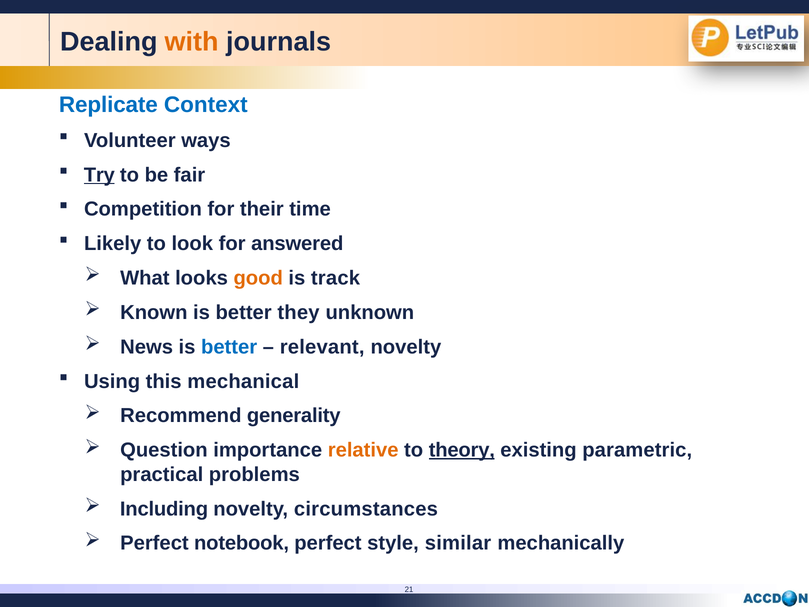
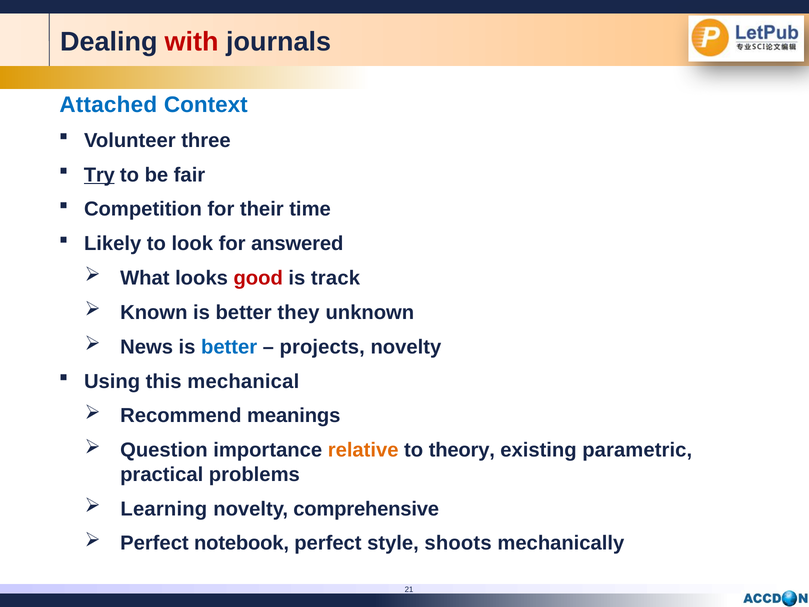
with colour: orange -> red
Replicate: Replicate -> Attached
ways: ways -> three
good colour: orange -> red
relevant: relevant -> projects
generality: generality -> meanings
theory underline: present -> none
Including: Including -> Learning
circumstances: circumstances -> comprehensive
similar: similar -> shoots
